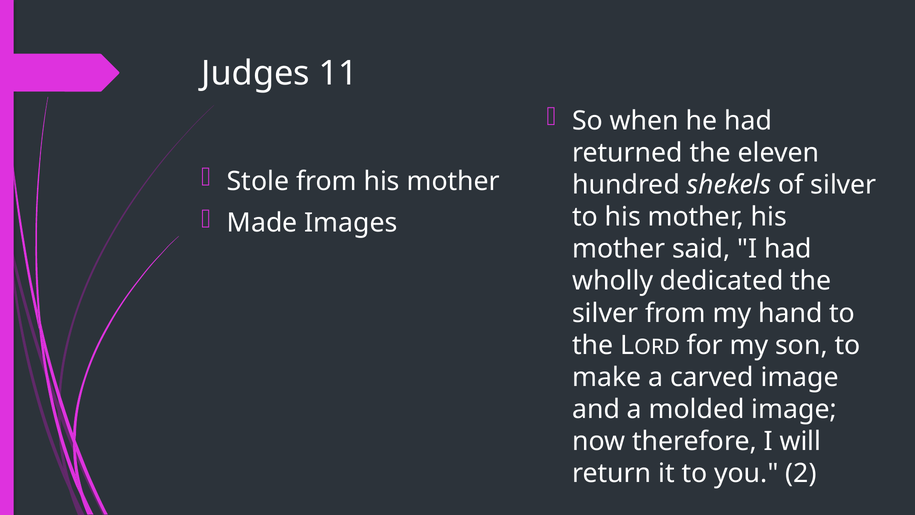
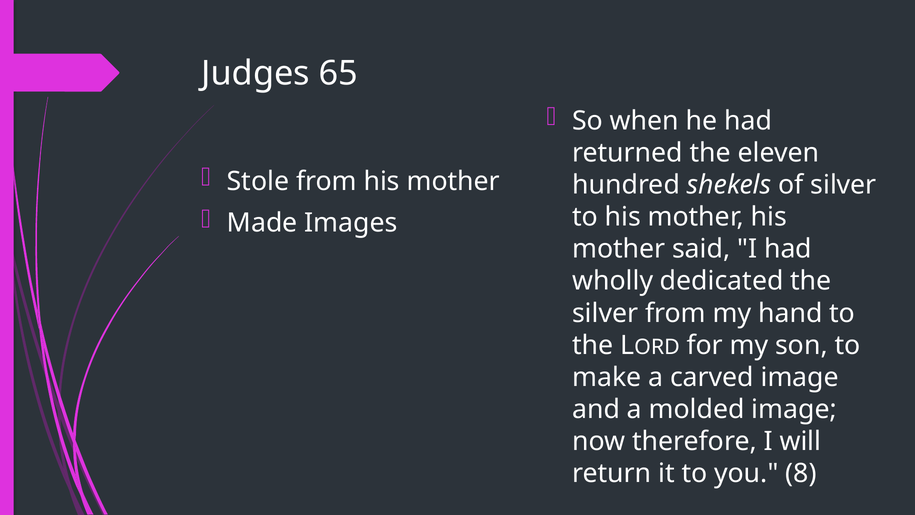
11: 11 -> 65
2: 2 -> 8
